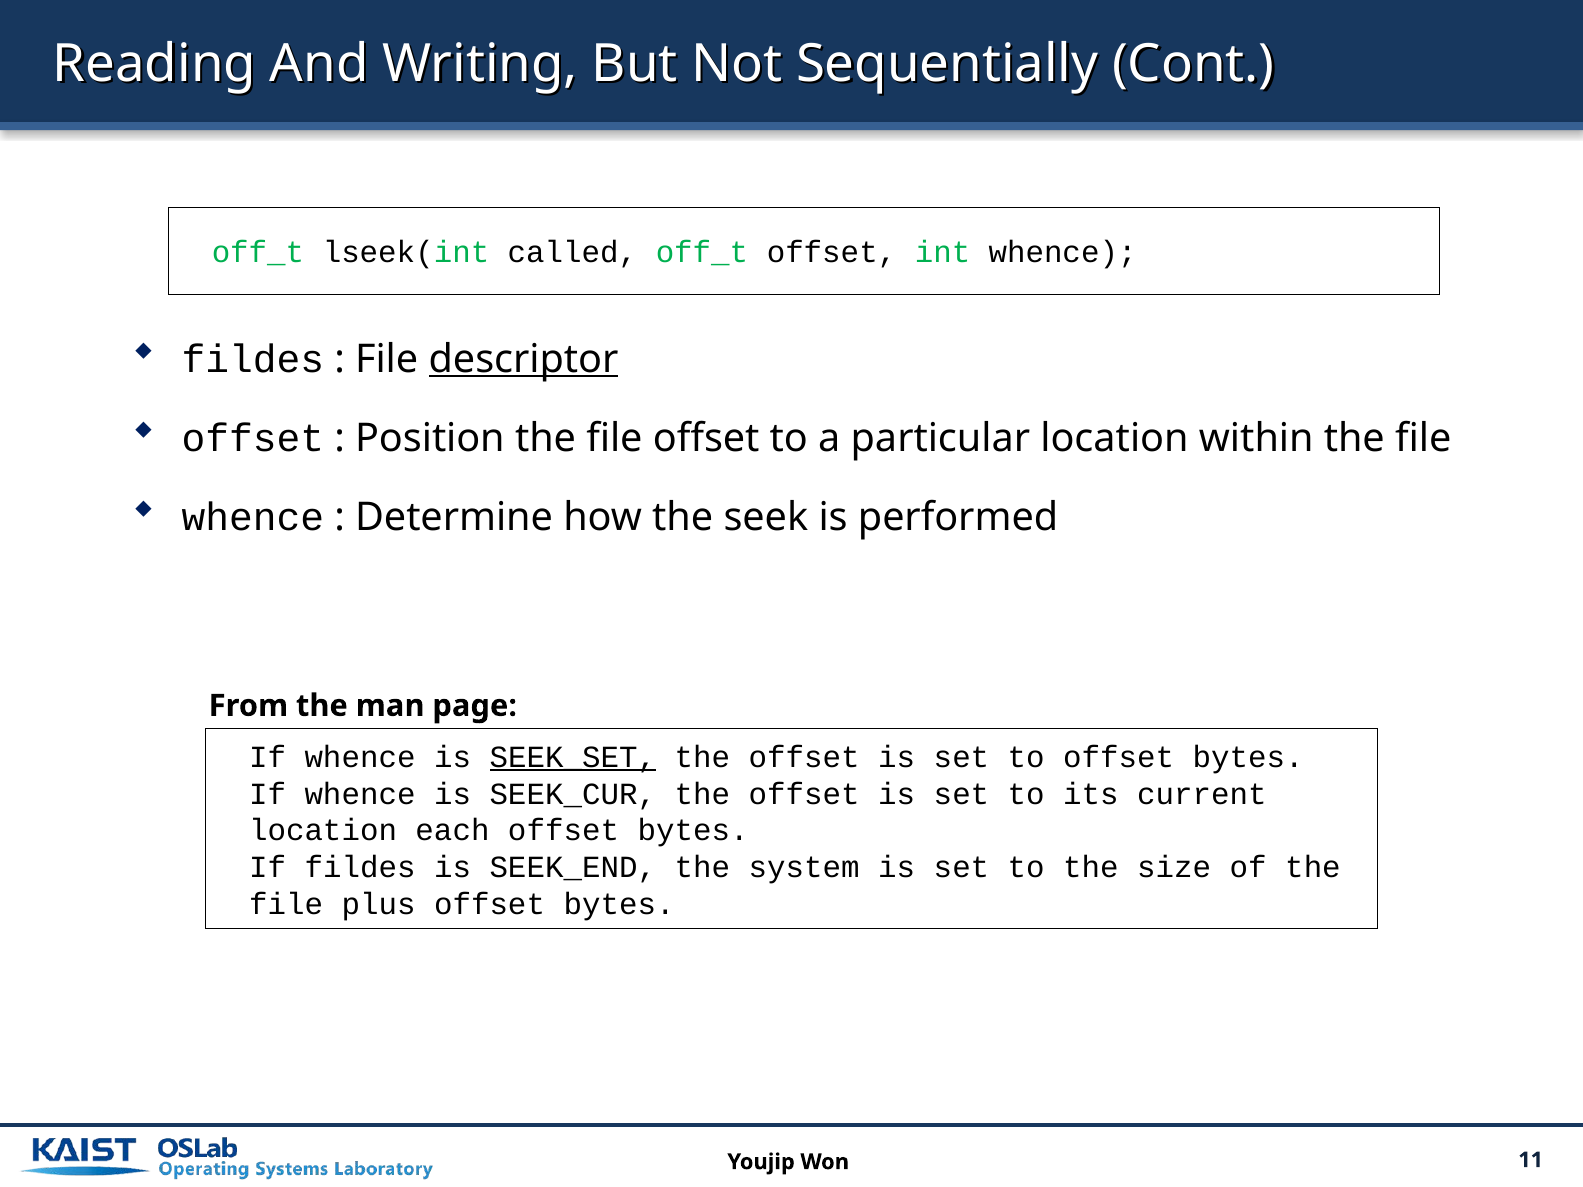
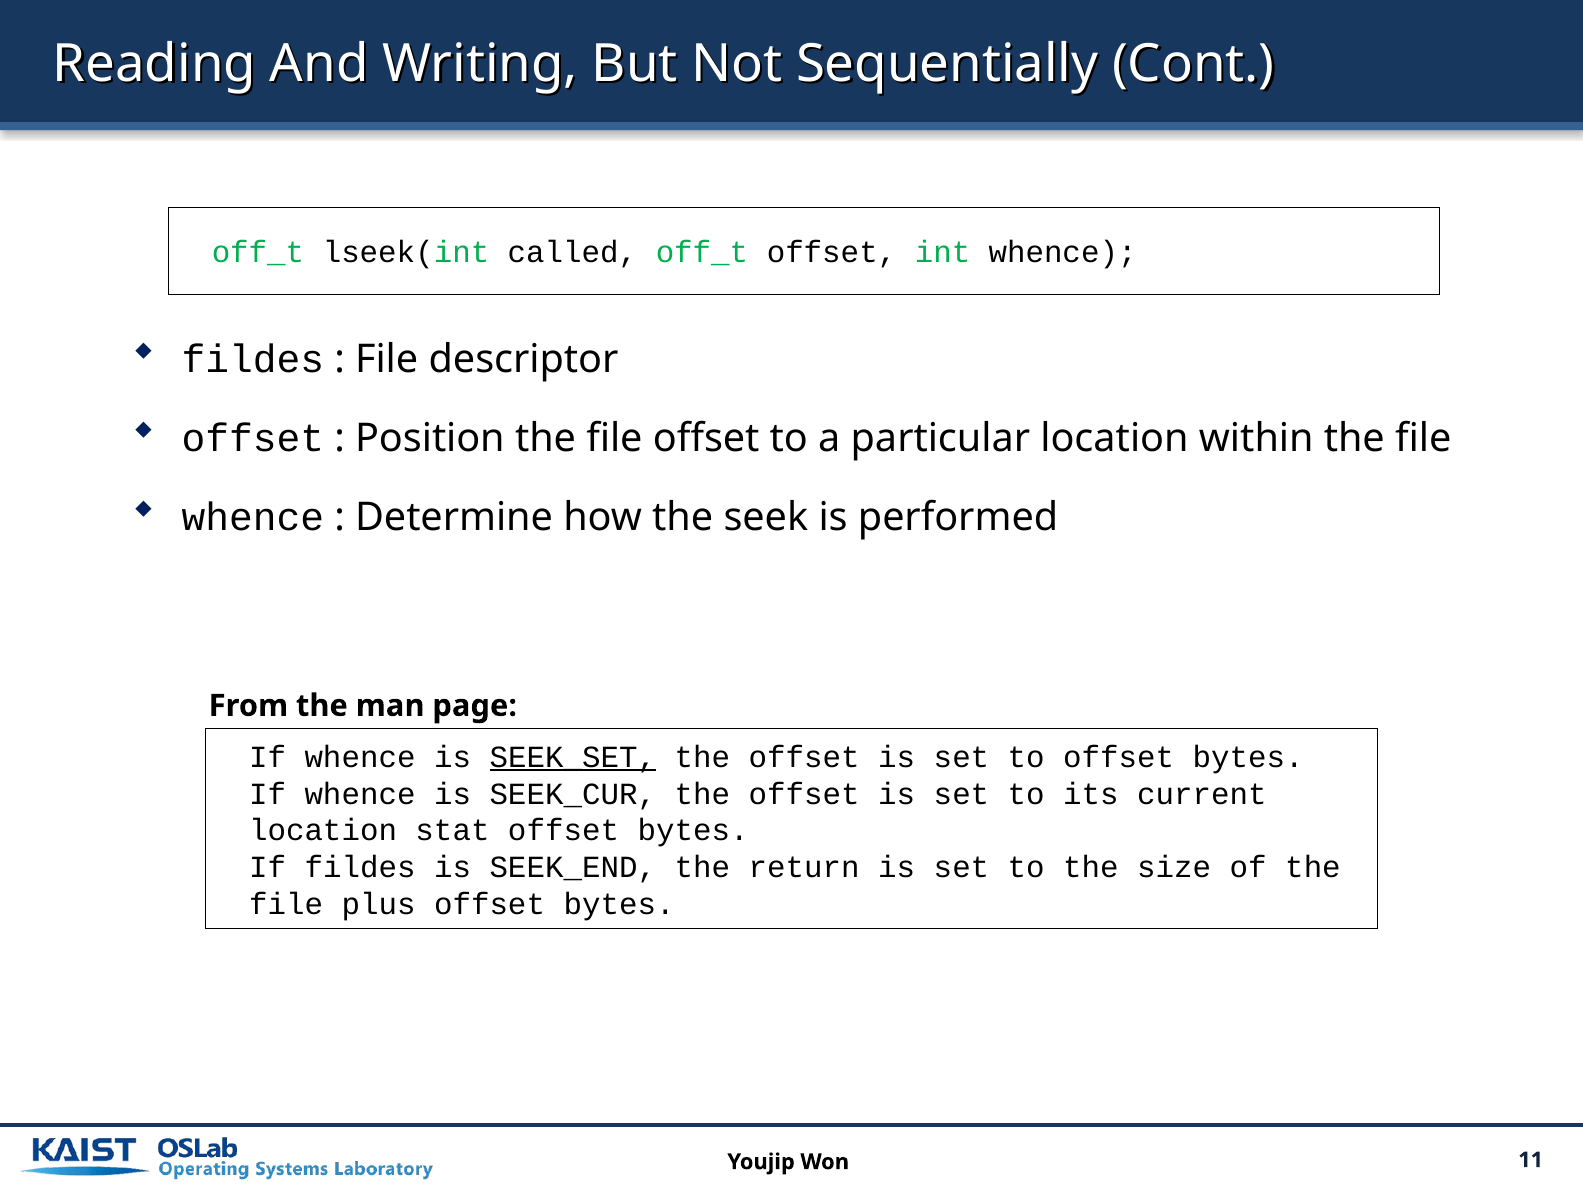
descriptor underline: present -> none
each: each -> stat
system: system -> return
